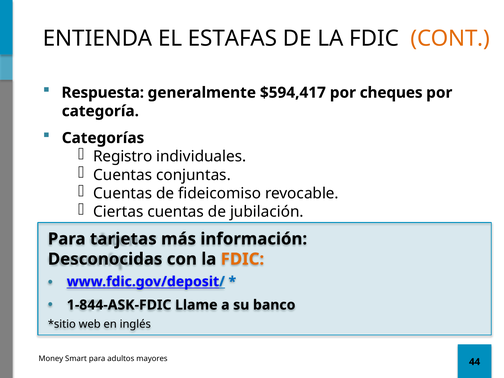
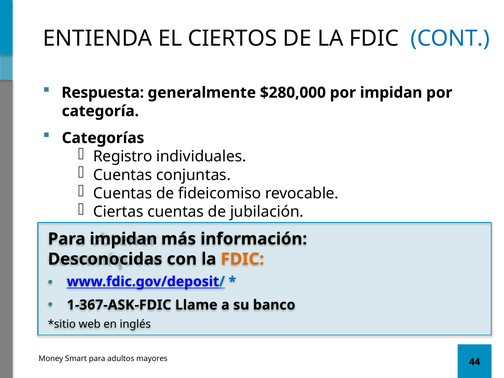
ESTAFAS: ESTAFAS -> CIERTOS
CONT colour: orange -> blue
$594,417: $594,417 -> $280,000
por cheques: cheques -> impidan
Para tarjetas: tarjetas -> impidan
1-844-ASK-FDIC: 1-844-ASK-FDIC -> 1-367-ASK-FDIC
